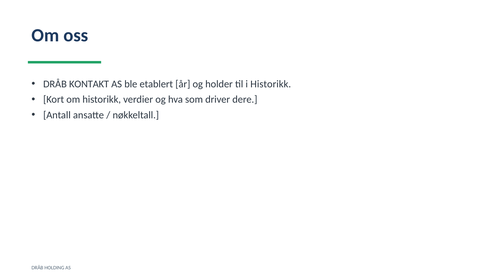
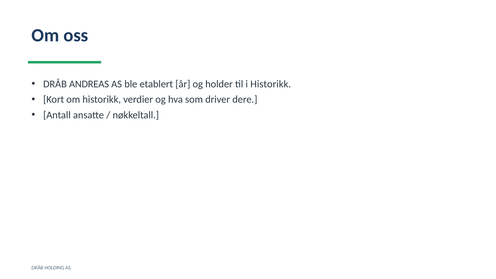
KONTAKT: KONTAKT -> ANDREAS
